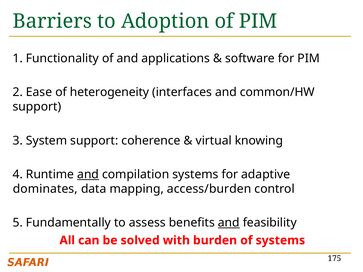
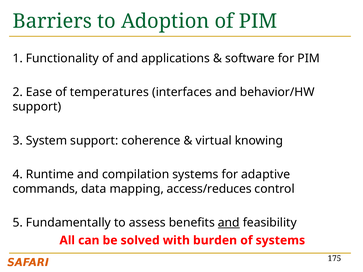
heterogeneity: heterogeneity -> temperatures
common/HW: common/HW -> behavior/HW
and at (88, 175) underline: present -> none
dominates: dominates -> commands
access/burden: access/burden -> access/reduces
